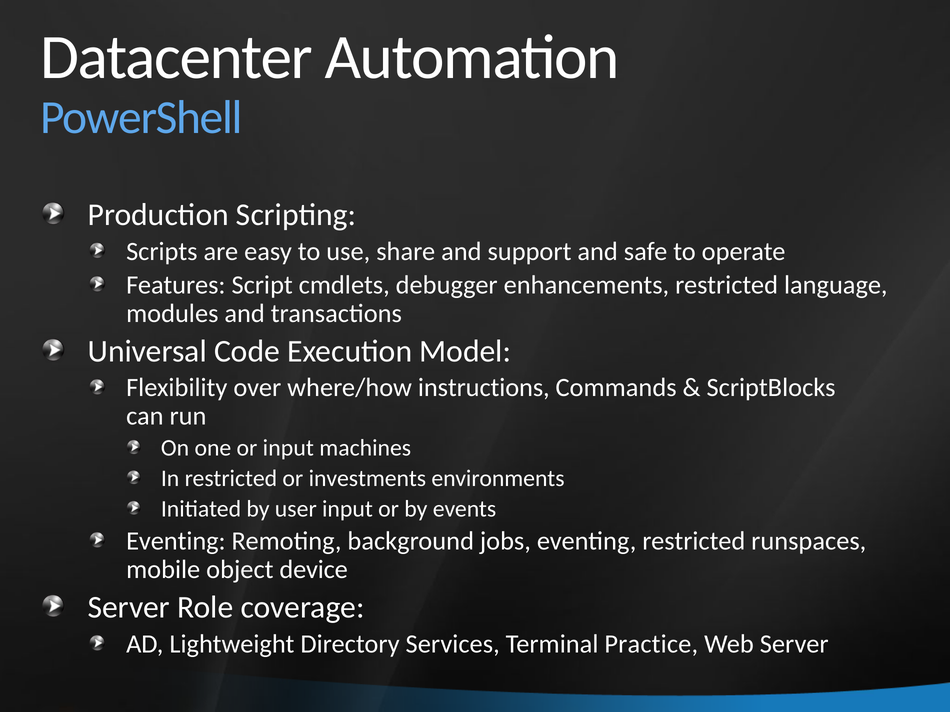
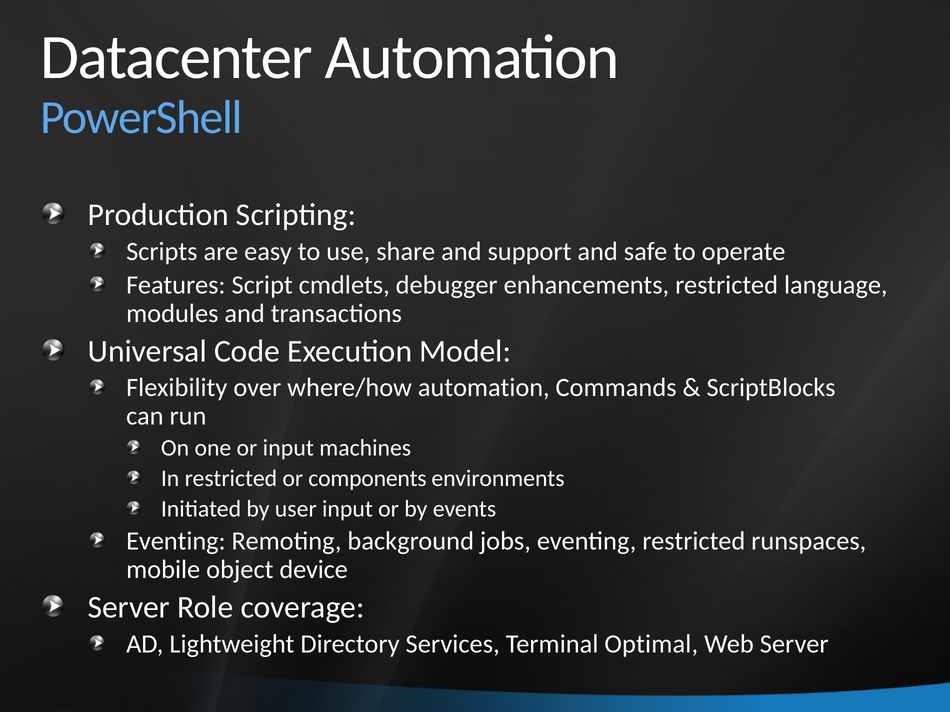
where/how instructions: instructions -> automation
investments: investments -> components
Practice: Practice -> Optimal
